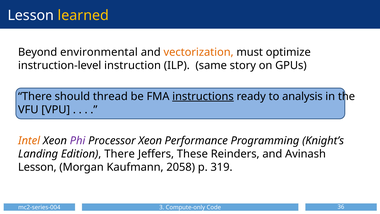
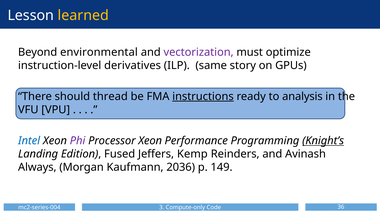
vectorization colour: orange -> purple
instruction: instruction -> derivatives
Intel colour: orange -> blue
Knight’s underline: none -> present
Edition There: There -> Fused
These: These -> Kemp
Lesson at (37, 167): Lesson -> Always
2058: 2058 -> 2036
319: 319 -> 149
